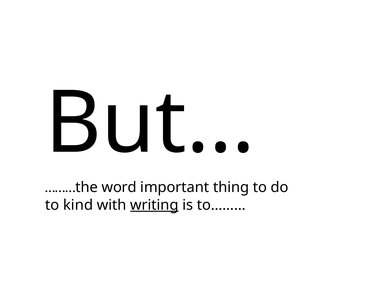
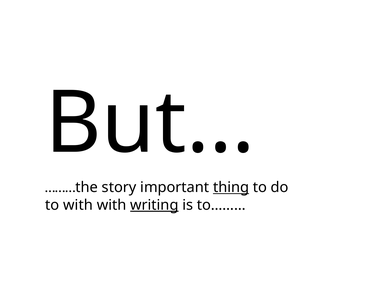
word: word -> story
thing underline: none -> present
to kind: kind -> with
